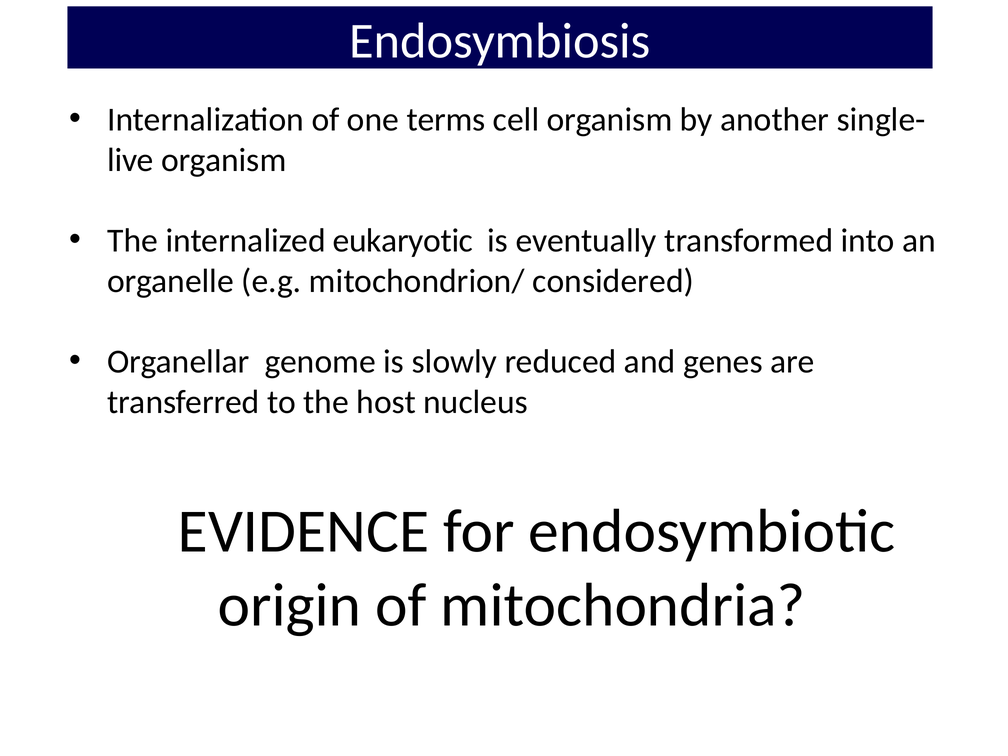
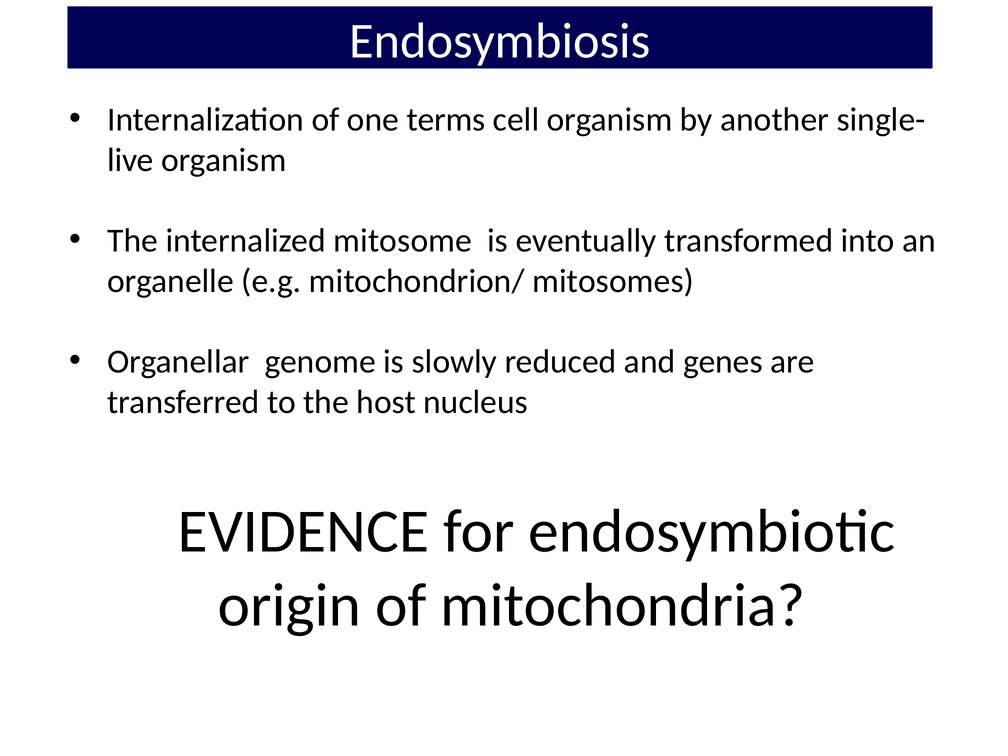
eukaryotic: eukaryotic -> mitosome
considered: considered -> mitosomes
